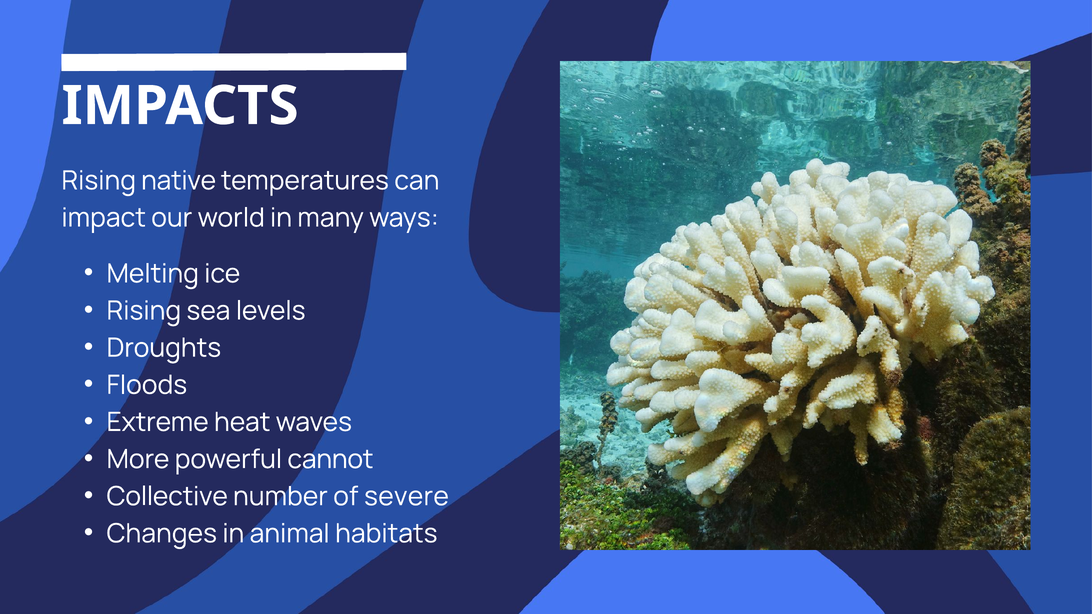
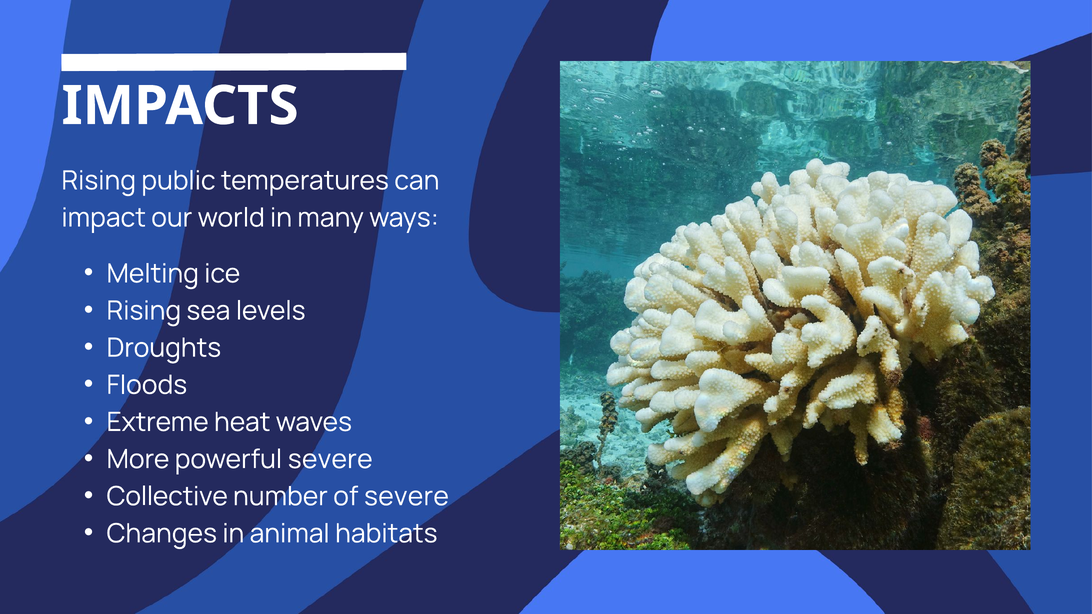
native: native -> public
powerful cannot: cannot -> severe
